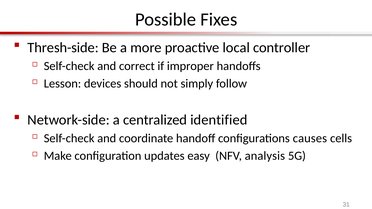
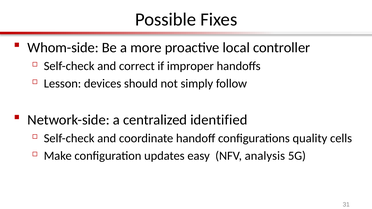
Thresh-side: Thresh-side -> Whom-side
causes: causes -> quality
